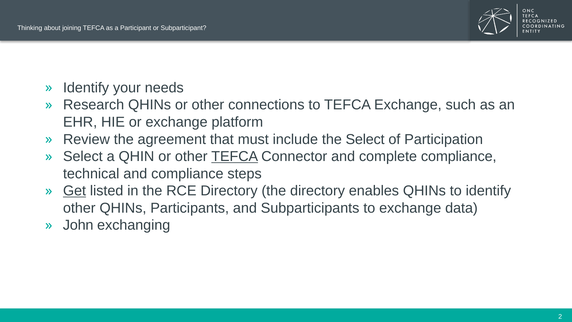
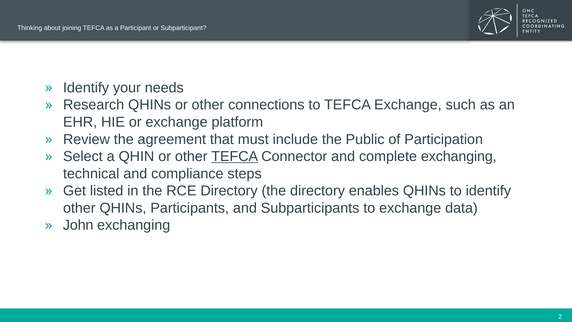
the Select: Select -> Public
complete compliance: compliance -> exchanging
Get underline: present -> none
